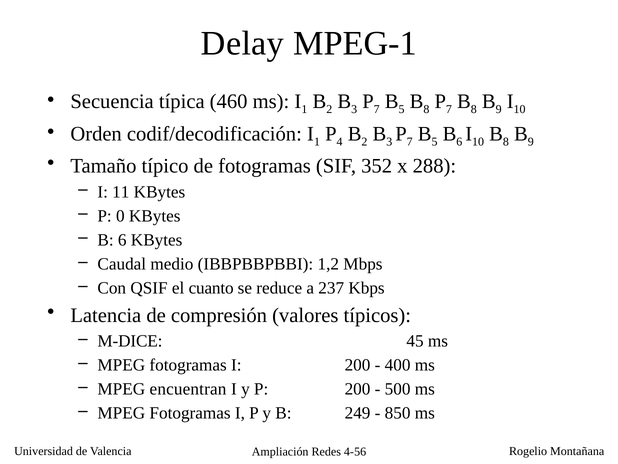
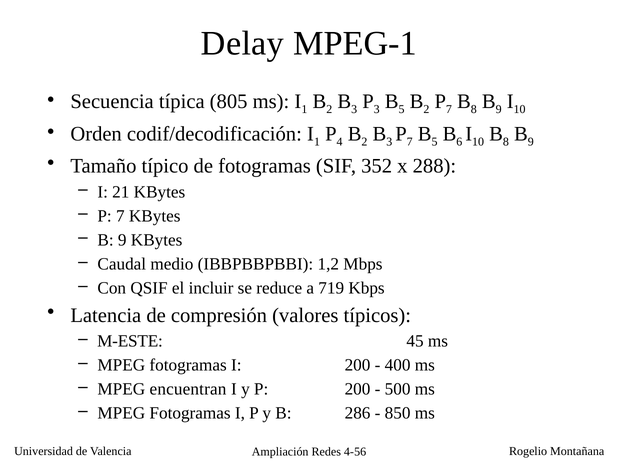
460: 460 -> 805
7 at (377, 109): 7 -> 3
8 at (426, 109): 8 -> 2
11: 11 -> 21
0 at (120, 216): 0 -> 7
6 at (122, 240): 6 -> 9
cuanto: cuanto -> incluir
237: 237 -> 719
M-DICE: M-DICE -> M-ESTE
249: 249 -> 286
